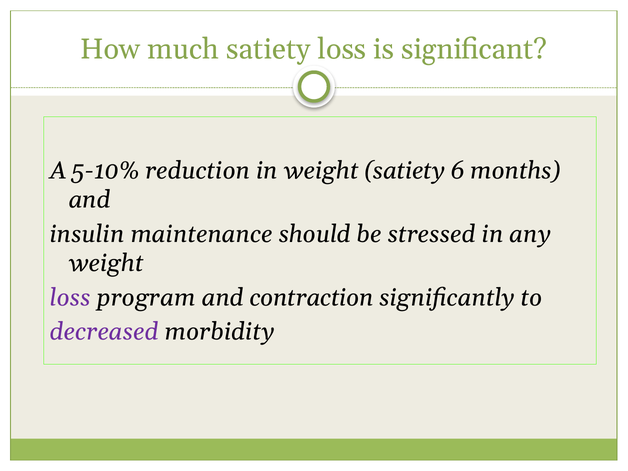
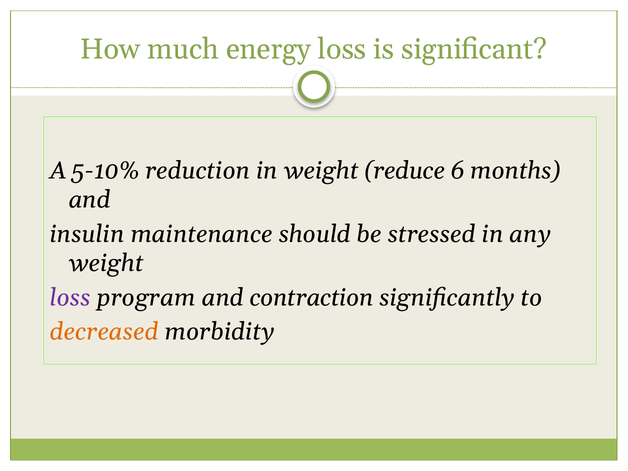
much satiety: satiety -> energy
weight satiety: satiety -> reduce
decreased colour: purple -> orange
